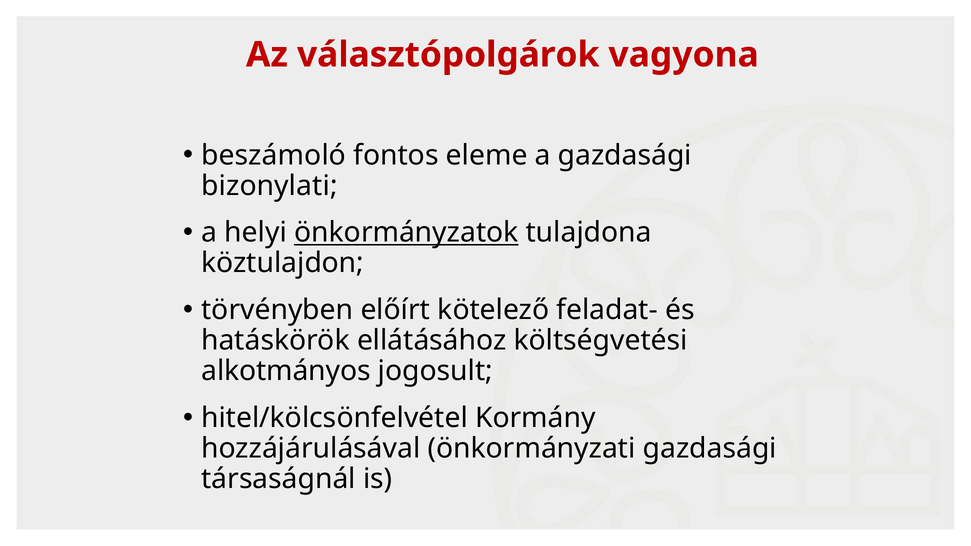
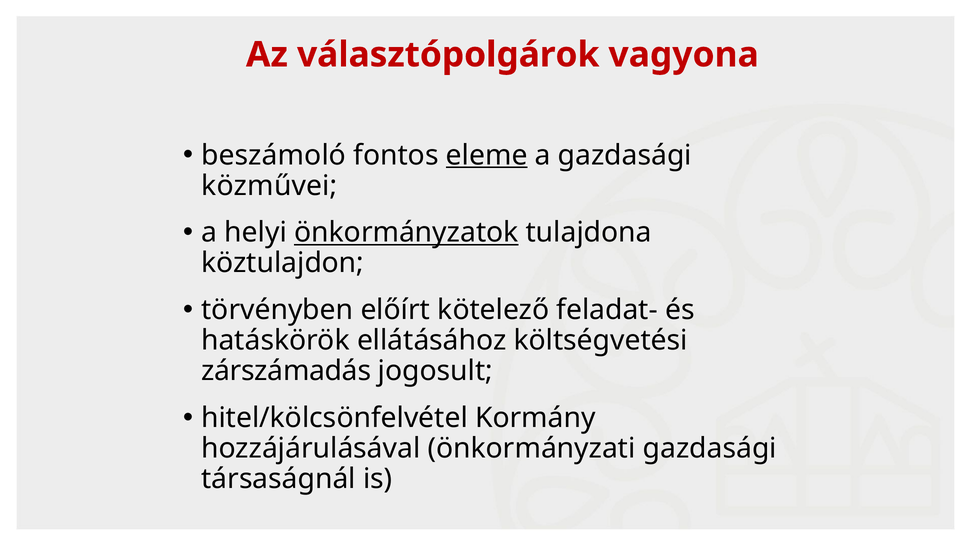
eleme underline: none -> present
bizonylati: bizonylati -> közművei
alkotmányos: alkotmányos -> zárszámadás
